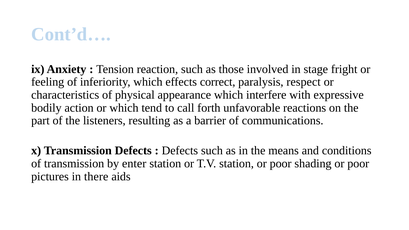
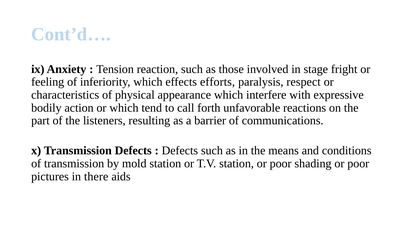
correct: correct -> efforts
enter: enter -> mold
